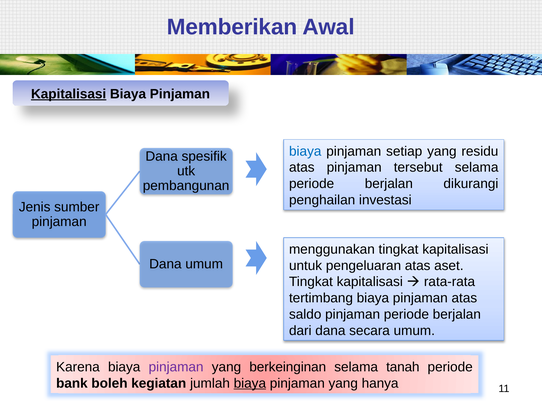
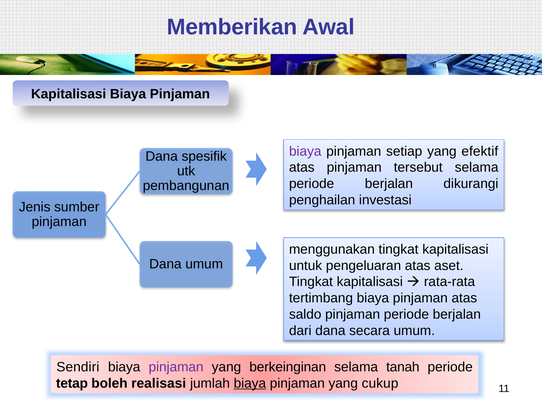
Kapitalisasi at (69, 94) underline: present -> none
biaya at (305, 151) colour: blue -> purple
residu: residu -> efektif
Karena: Karena -> Sendiri
bank: bank -> tetap
kegiatan: kegiatan -> realisasi
hanya: hanya -> cukup
